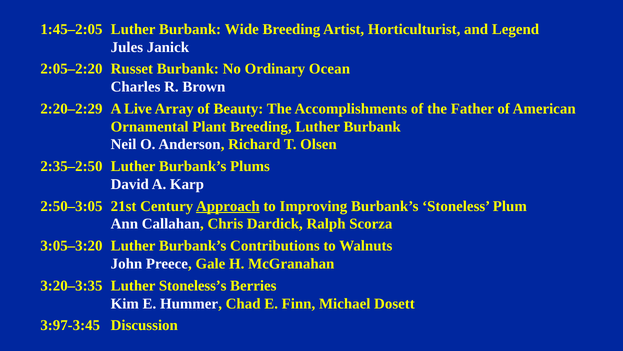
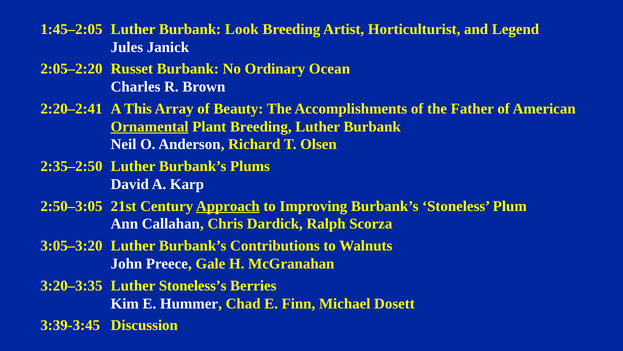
Wide: Wide -> Look
2:20–2:29: 2:20–2:29 -> 2:20–2:41
Live: Live -> This
Ornamental underline: none -> present
3:97-3:45: 3:97-3:45 -> 3:39-3:45
